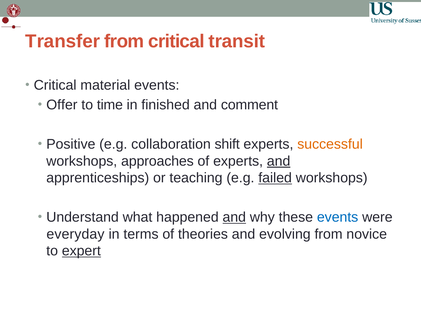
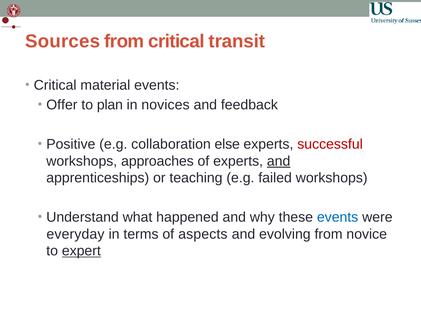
Transfer: Transfer -> Sources
time: time -> plan
finished: finished -> novices
comment: comment -> feedback
shift: shift -> else
successful colour: orange -> red
failed underline: present -> none
and at (234, 217) underline: present -> none
theories: theories -> aspects
